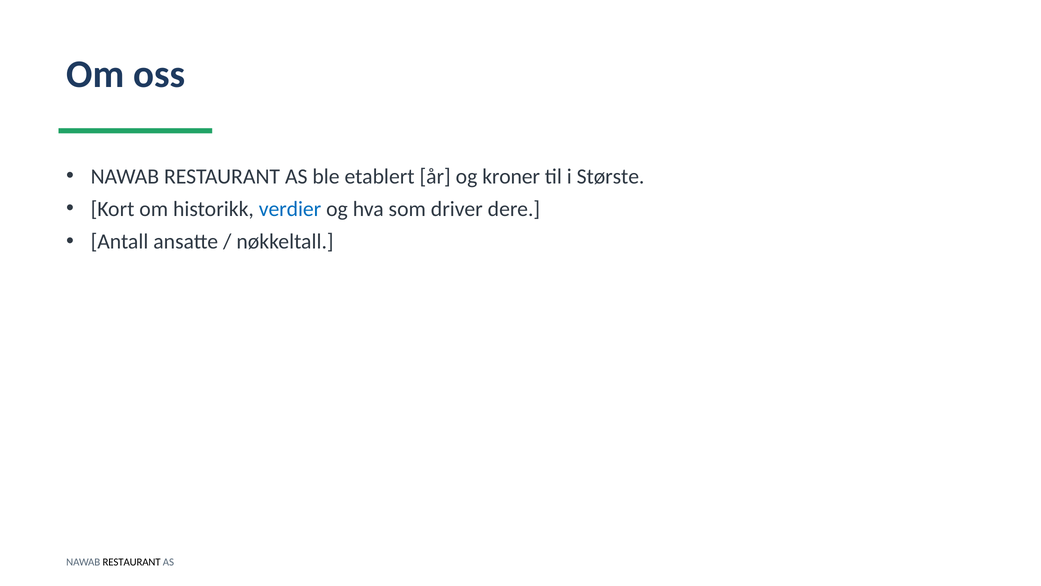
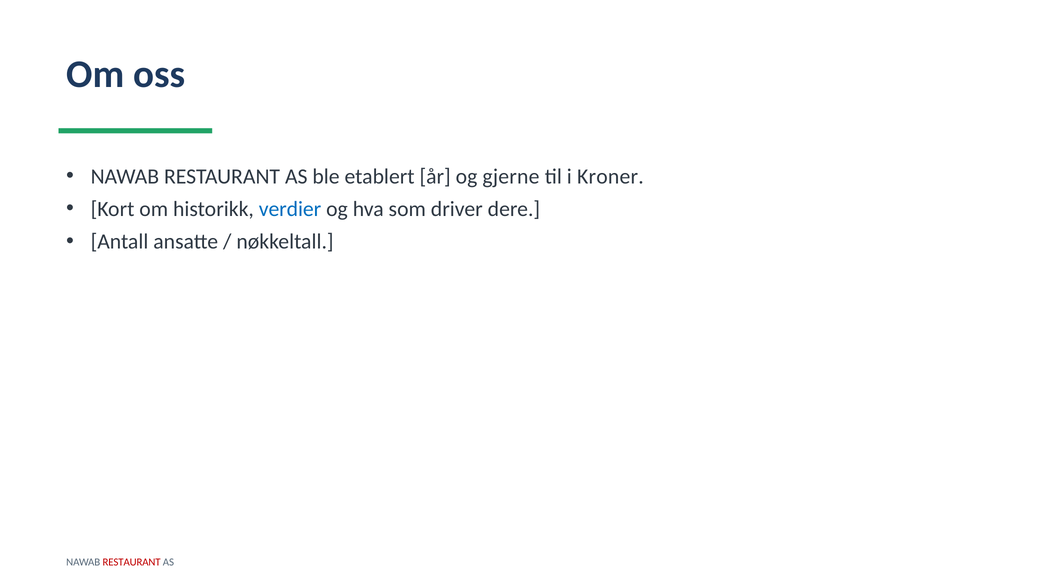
kroner: kroner -> gjerne
Største: Største -> Kroner
RESTAURANT at (132, 562) colour: black -> red
